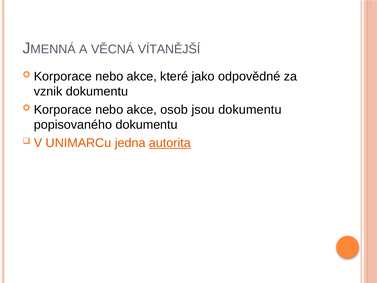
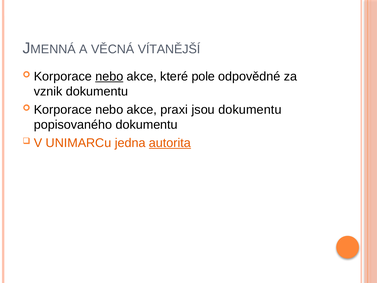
nebo at (109, 76) underline: none -> present
jako: jako -> pole
osob: osob -> praxi
